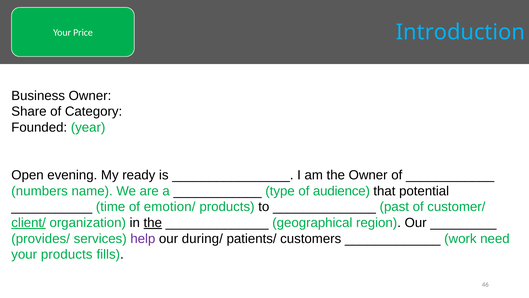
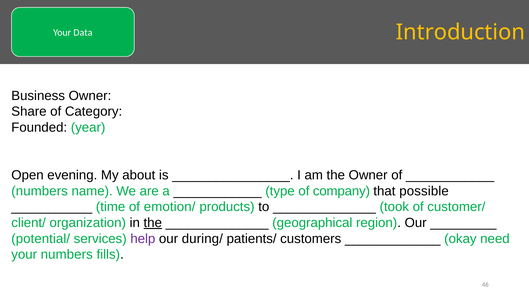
Introduction colour: light blue -> yellow
Price: Price -> Data
ready: ready -> about
audience: audience -> company
potential: potential -> possible
past: past -> took
client/ underline: present -> none
provides/: provides/ -> potential/
work: work -> okay
your products: products -> numbers
